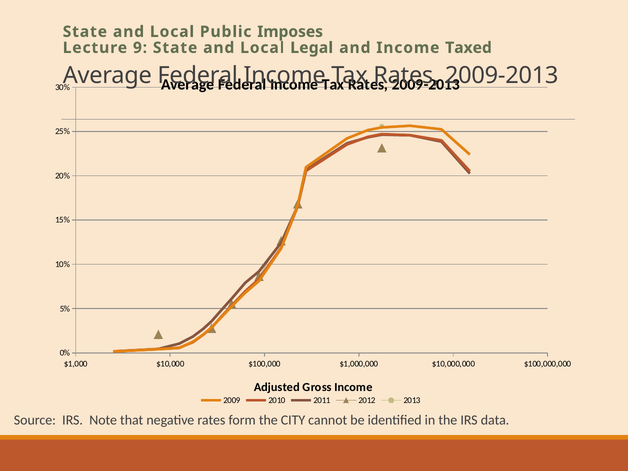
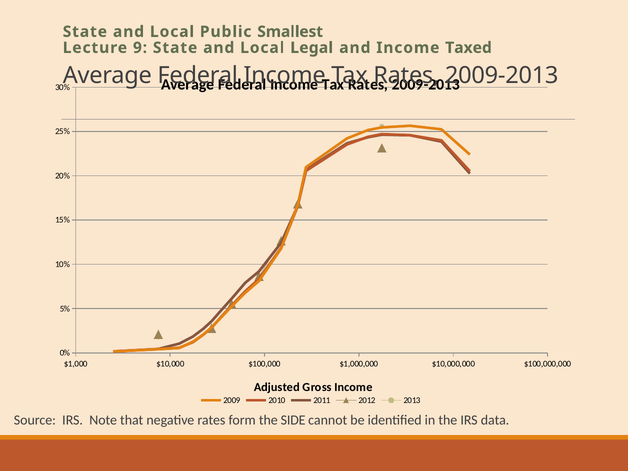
Imposes: Imposes -> Smallest
CITY: CITY -> SIDE
